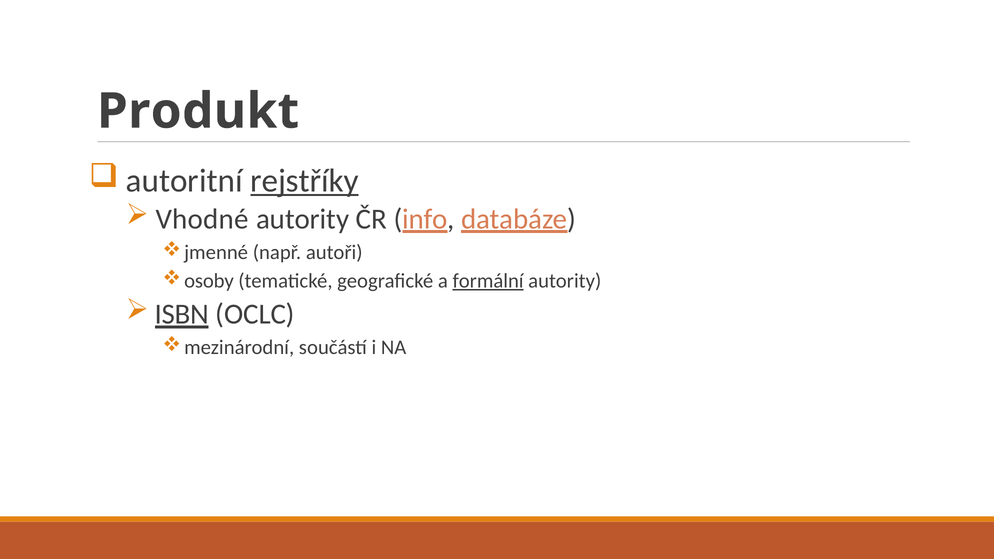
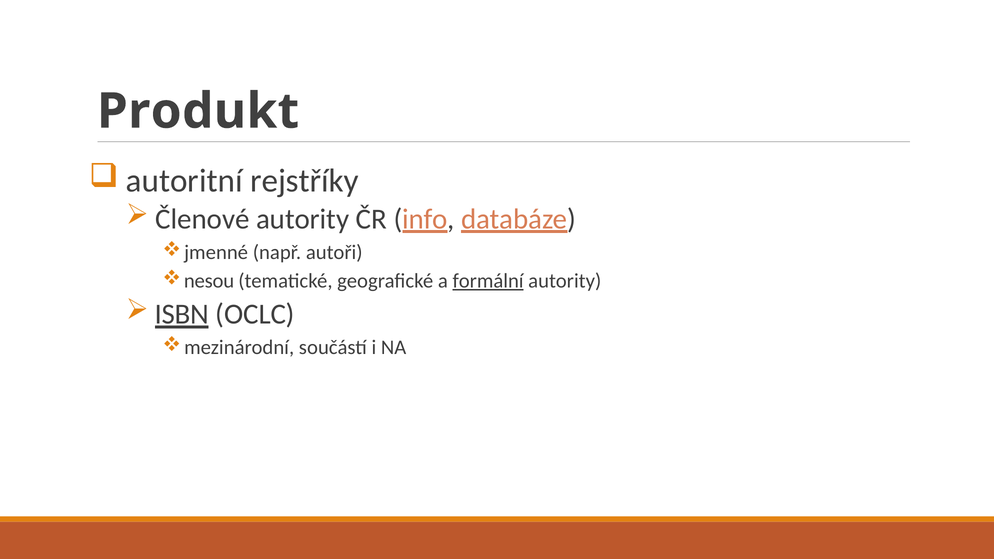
rejstříky underline: present -> none
Vhodné: Vhodné -> Členové
osoby: osoby -> nesou
